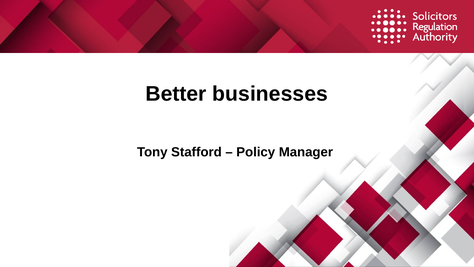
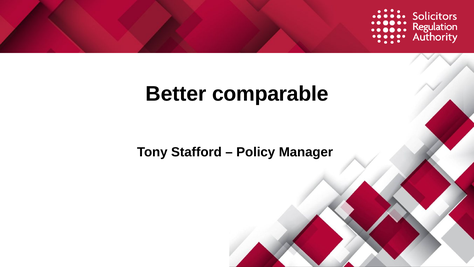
businesses: businesses -> comparable
